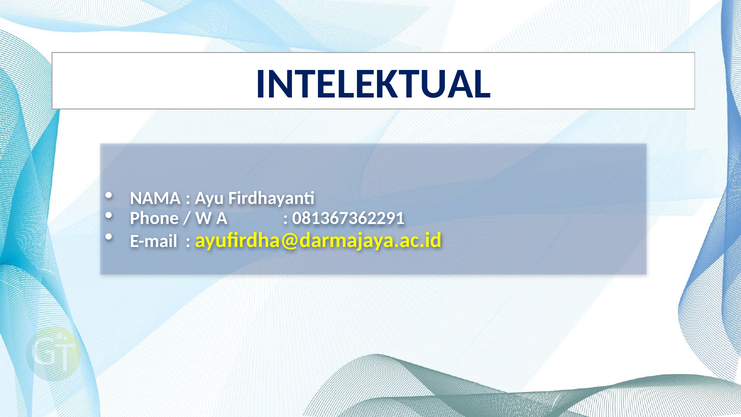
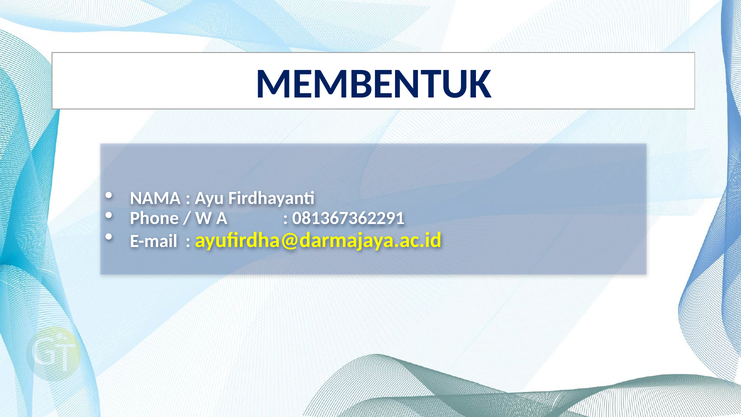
INTELEKTUAL: INTELEKTUAL -> MEMBENTUK
